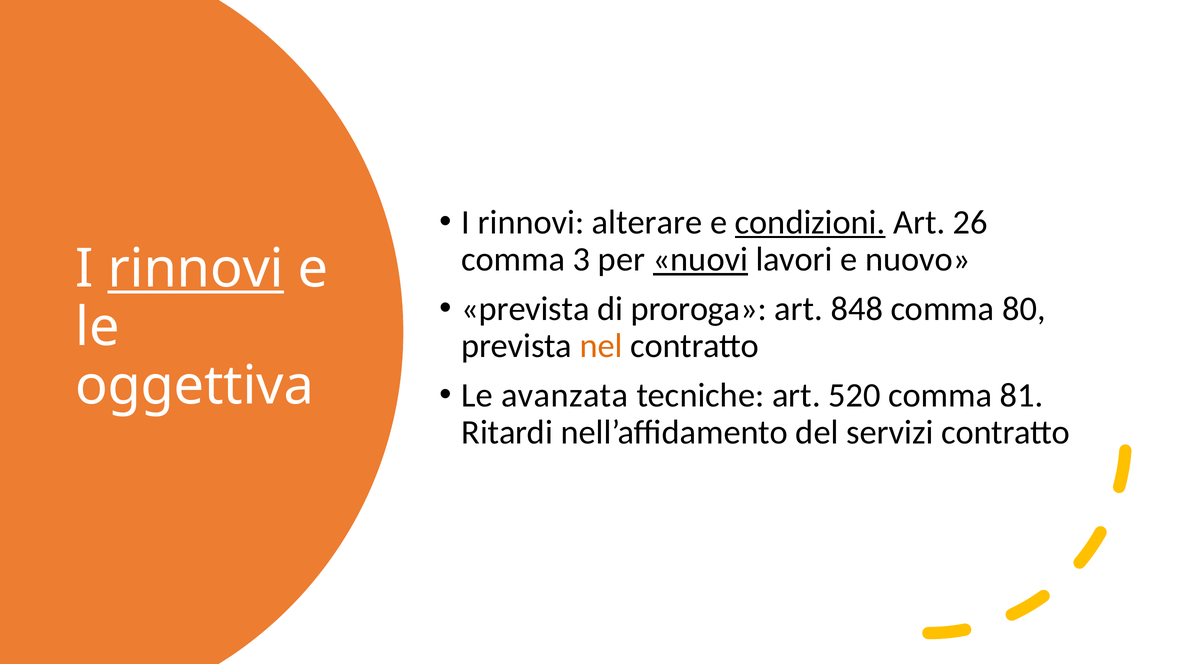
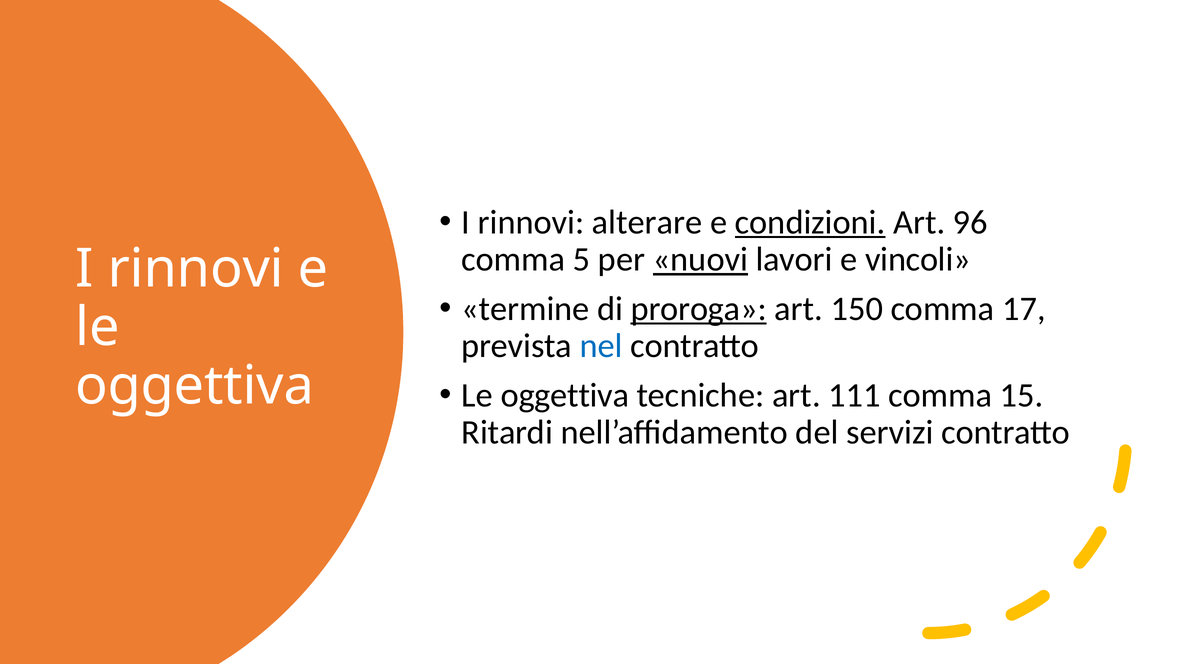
26: 26 -> 96
3: 3 -> 5
nuovo: nuovo -> vincoli
rinnovi at (196, 269) underline: present -> none
prevista at (525, 309): prevista -> termine
proroga underline: none -> present
848: 848 -> 150
80: 80 -> 17
nel colour: orange -> blue
avanzata at (565, 395): avanzata -> oggettiva
520: 520 -> 111
81: 81 -> 15
